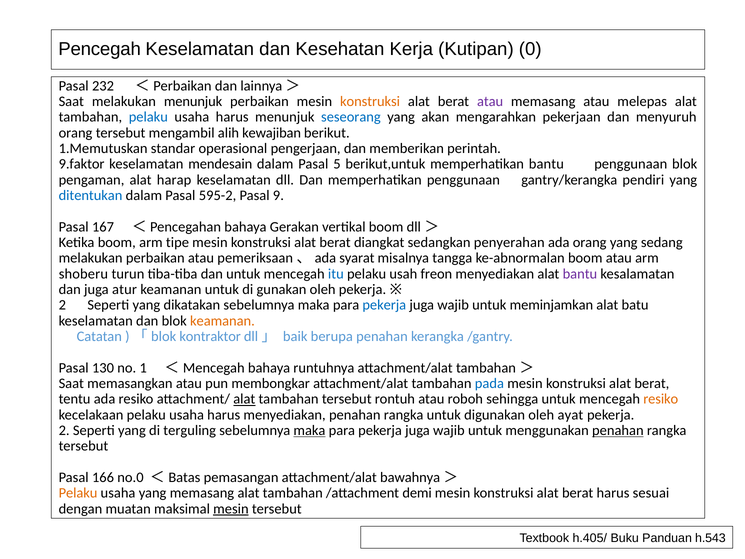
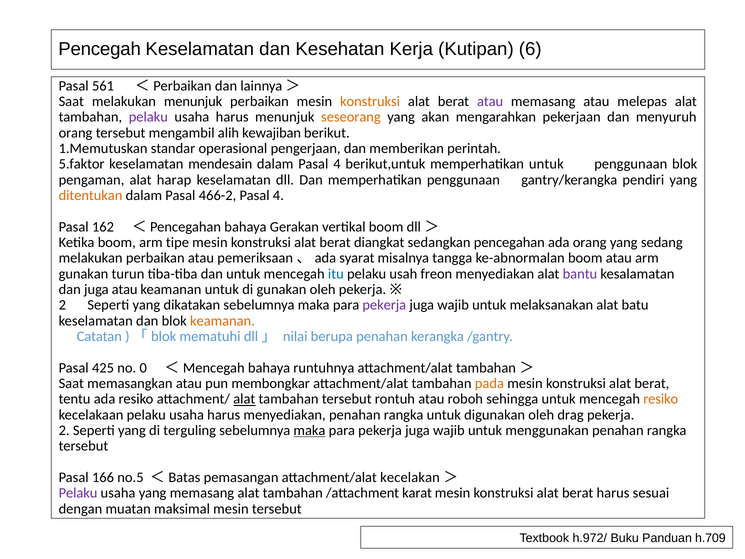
0: 0 -> 6
232: 232 -> 561
pelaku at (148, 117) colour: blue -> purple
seseorang colour: blue -> orange
9.faktor: 9.faktor -> 5.faktor
dalam Pasal 5: 5 -> 4
memperhatikan bantu: bantu -> untuk
ditentukan colour: blue -> orange
595-2: 595-2 -> 466-2
9 at (278, 195): 9 -> 4
167: 167 -> 162
penyerahan: penyerahan -> pencegahan
shoberu at (83, 274): shoberu -> gunakan
juga atur: atur -> atau
pekerja at (384, 305) colour: blue -> purple
meminjamkan: meminjamkan -> melaksanakan
kontraktor: kontraktor -> mematuhi
baik: baik -> nilai
130: 130 -> 425
1: 1 -> 0
pada colour: blue -> orange
ayat: ayat -> drag
penahan at (618, 430) underline: present -> none
no.0: no.0 -> no.5
bawahnya: bawahnya -> kecelakan
Pelaku at (78, 493) colour: orange -> purple
demi: demi -> karat
mesin at (231, 509) underline: present -> none
h.405/: h.405/ -> h.972/
h.543: h.543 -> h.709
